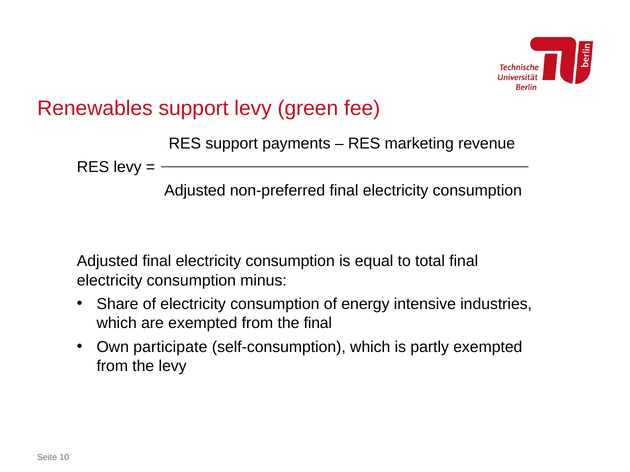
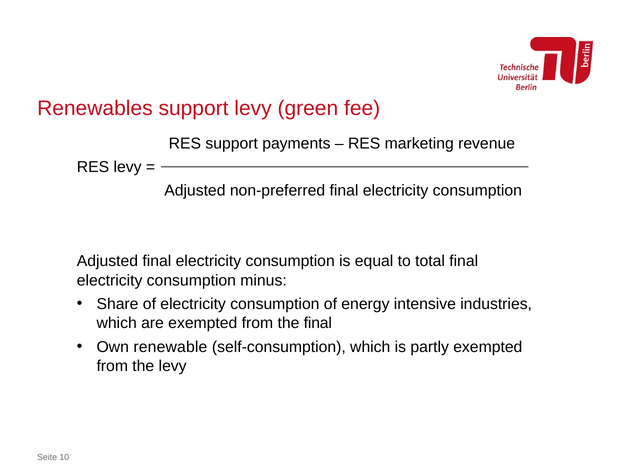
participate: participate -> renewable
